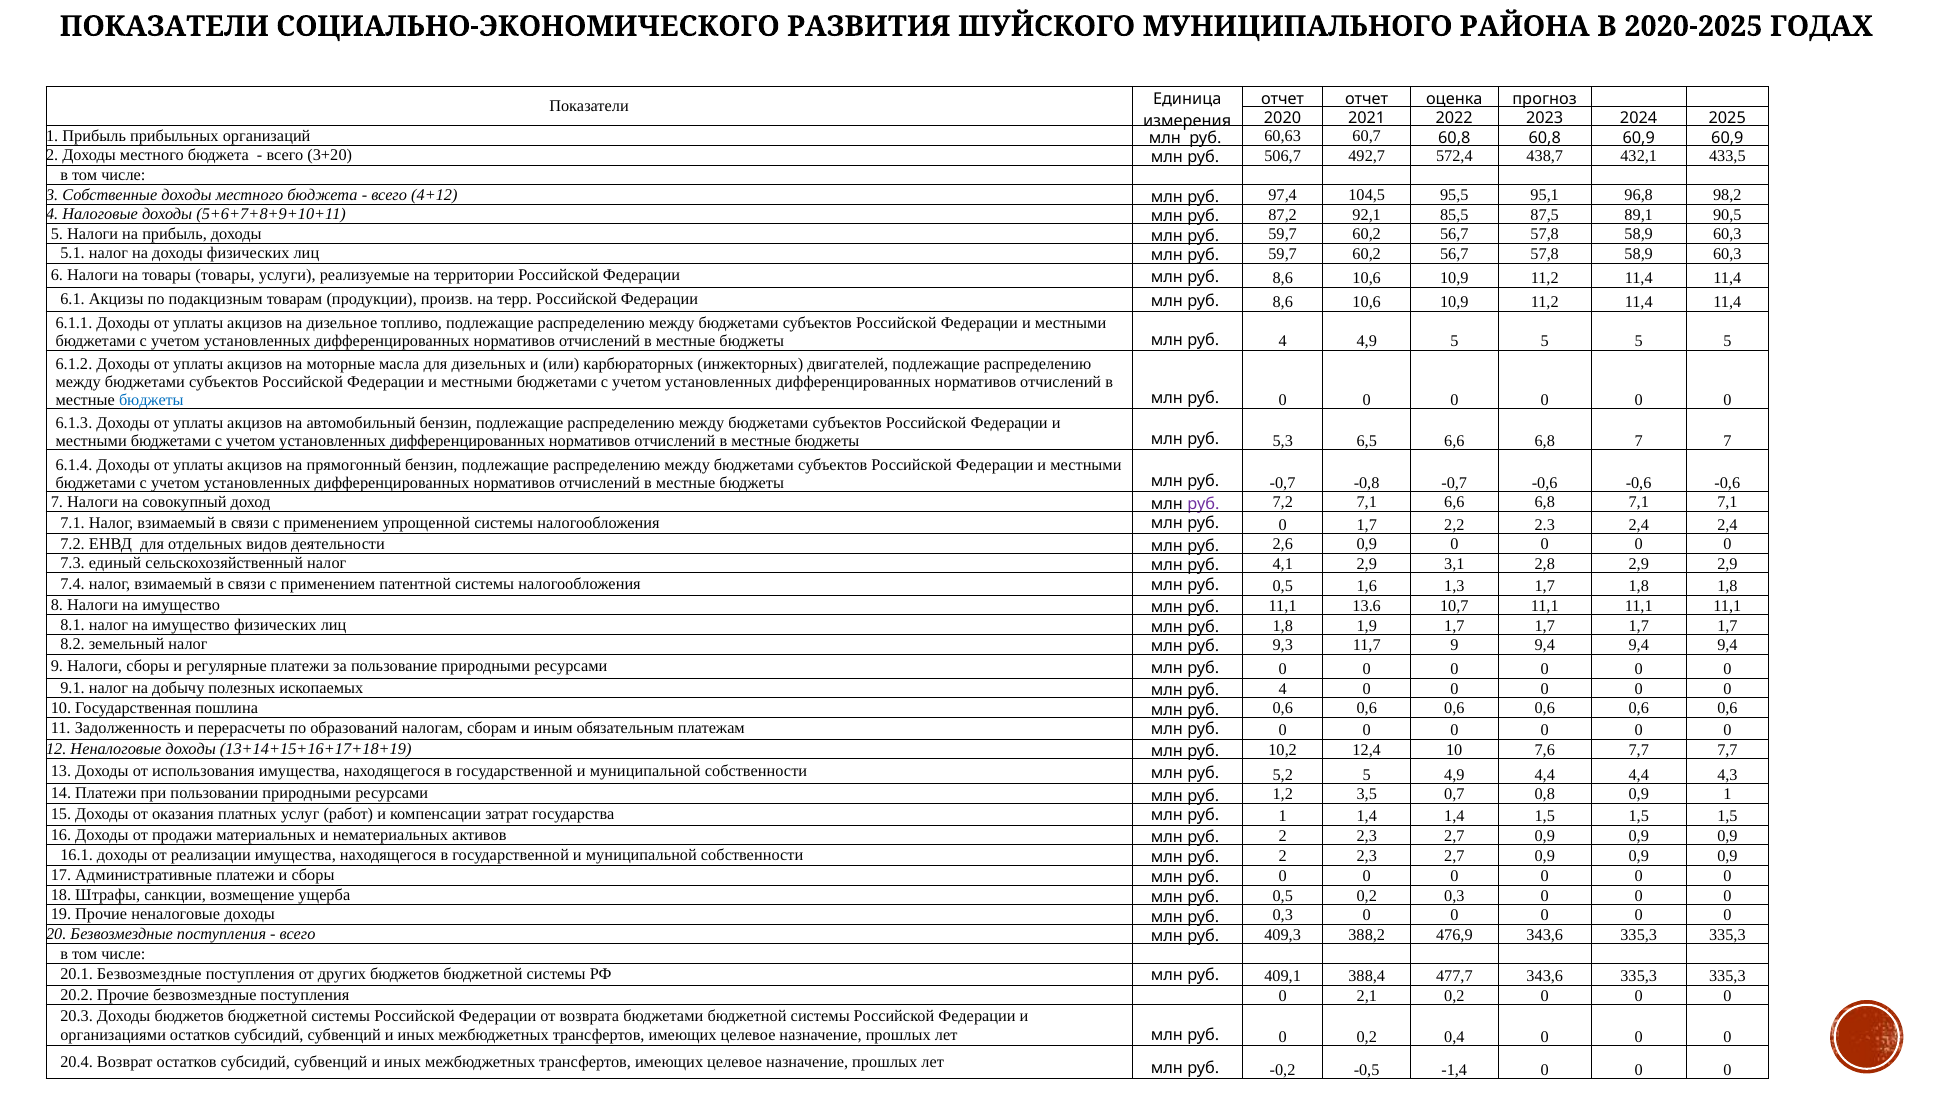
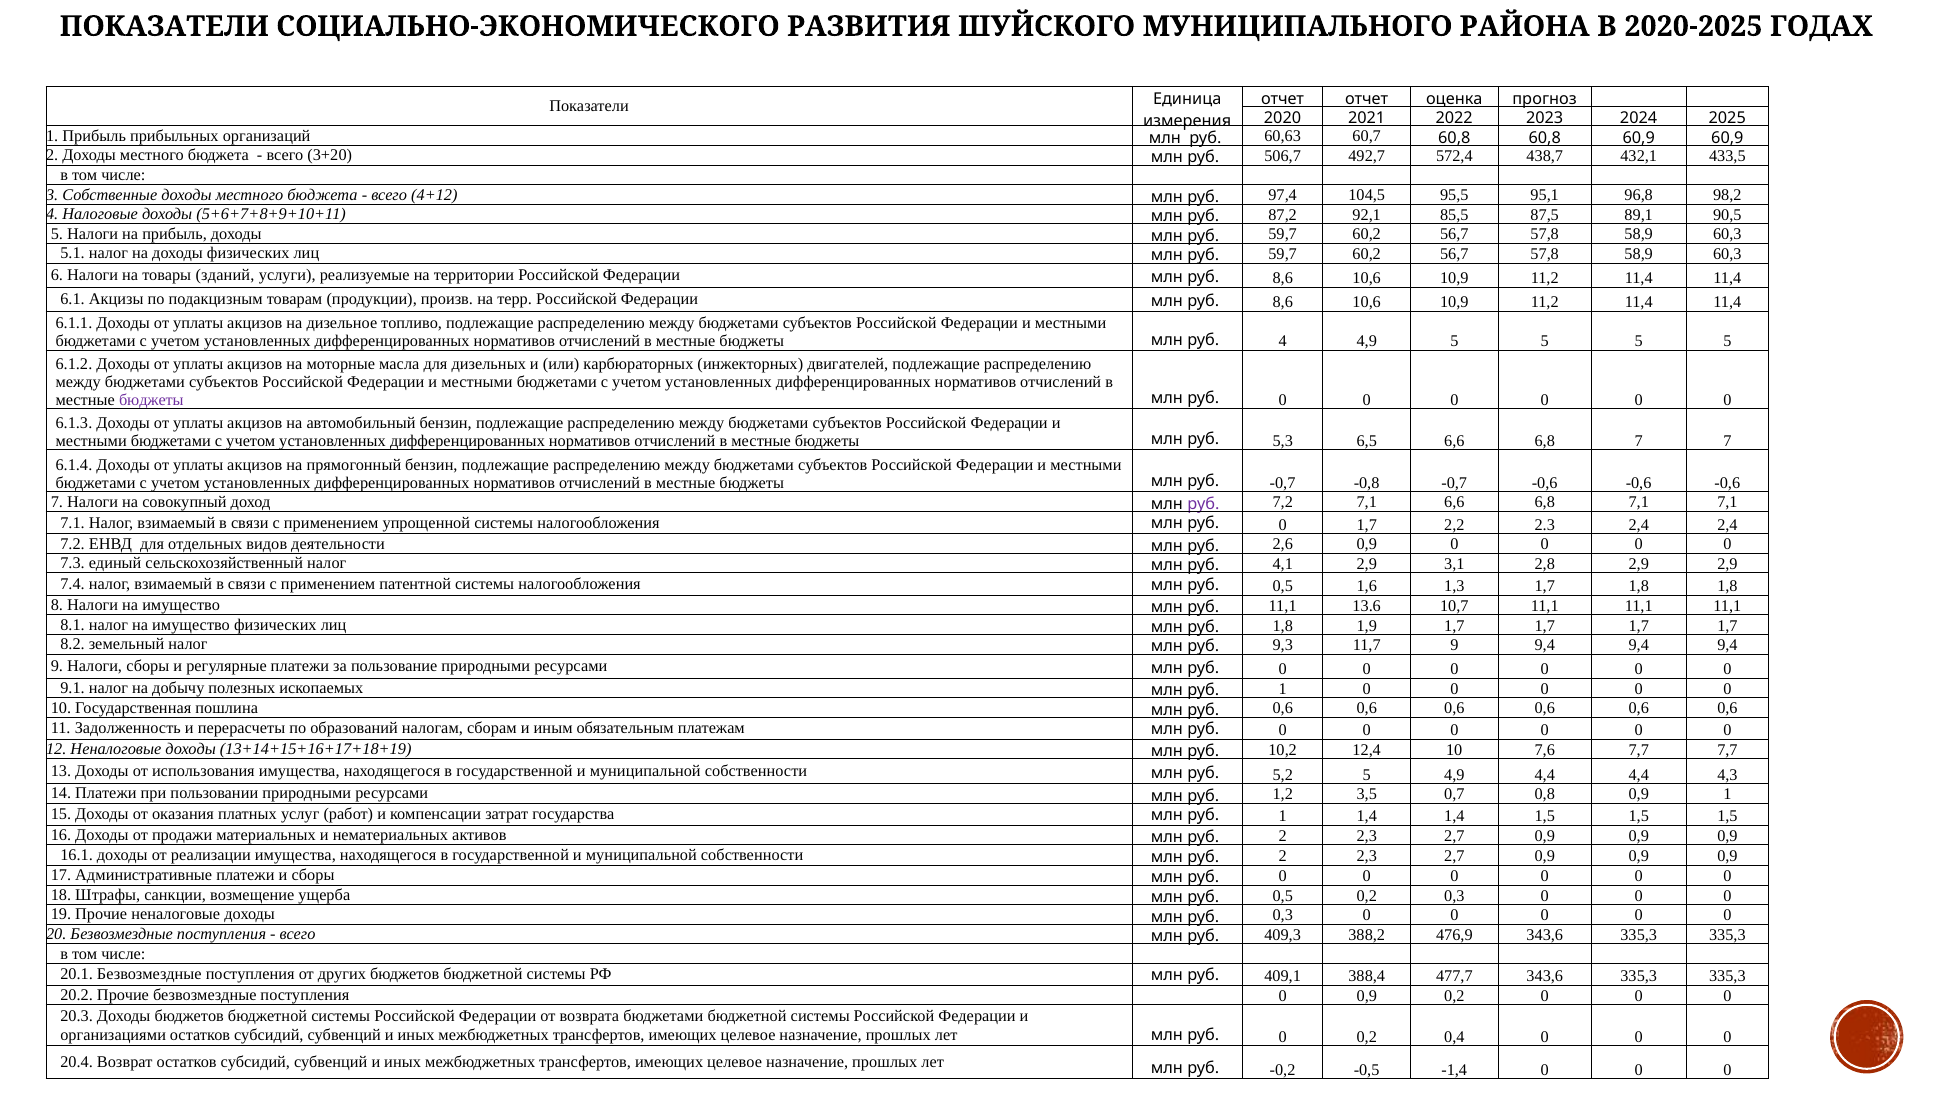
товары товары: товары -> зданий
бюджеты at (151, 400) colour: blue -> purple
ископаемых млн руб 4: 4 -> 1
0 2,1: 2,1 -> 0,9
